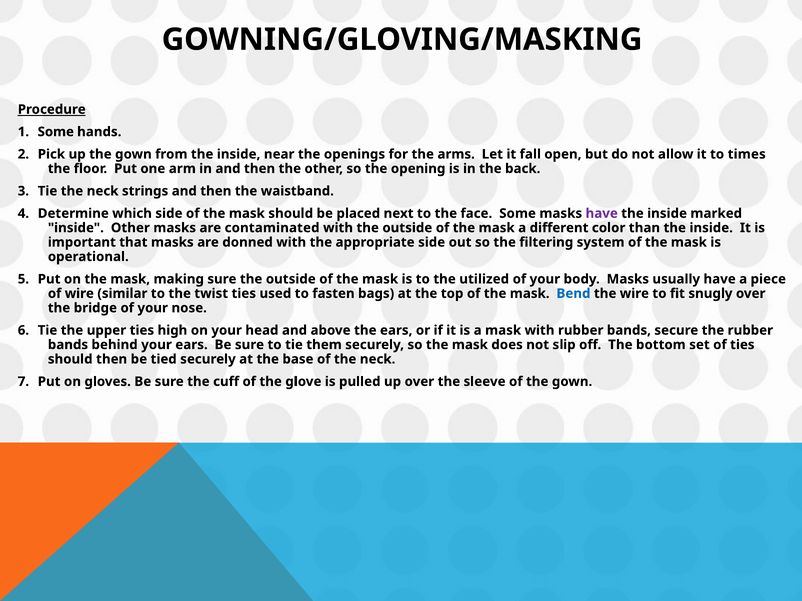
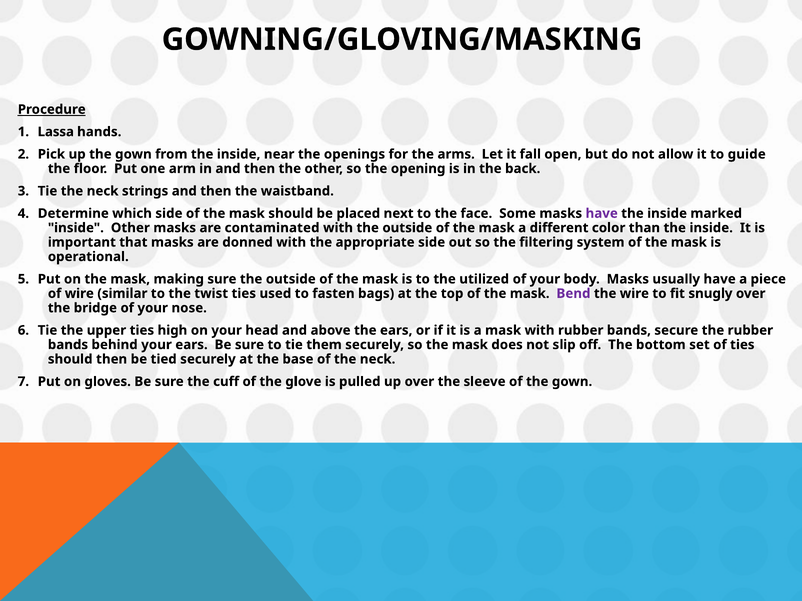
1 Some: Some -> Lassa
times: times -> guide
Bend colour: blue -> purple
